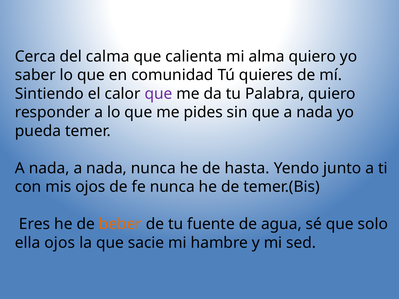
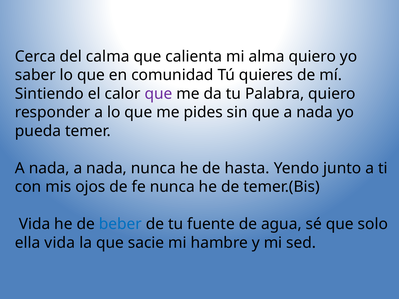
Eres at (35, 224): Eres -> Vida
beber colour: orange -> blue
ella ojos: ojos -> vida
